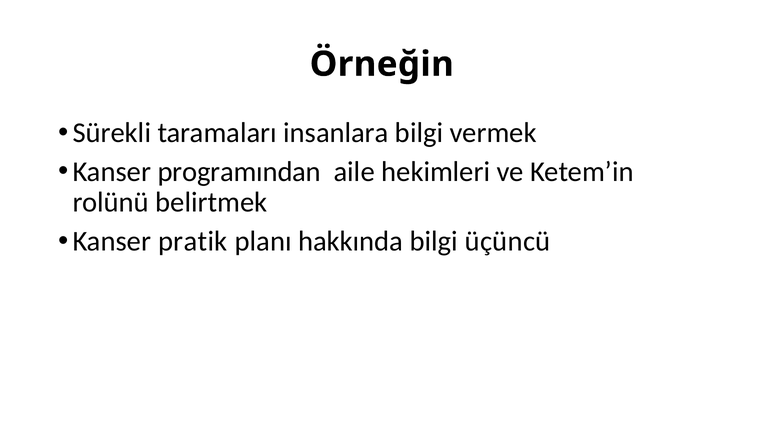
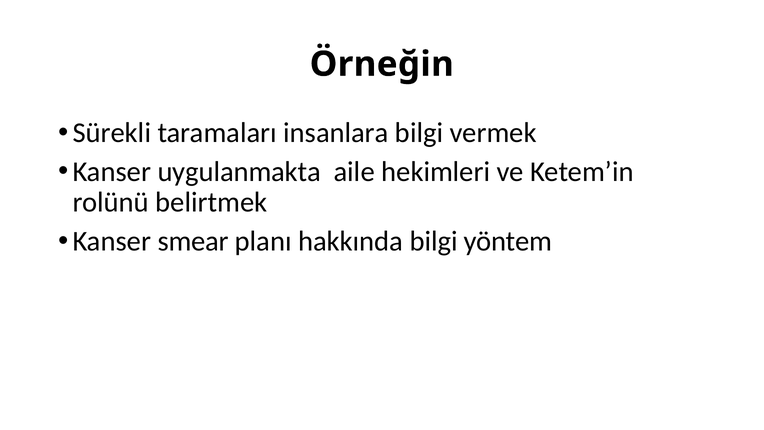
programından: programından -> uygulanmakta
pratik: pratik -> smear
üçüncü: üçüncü -> yöntem
